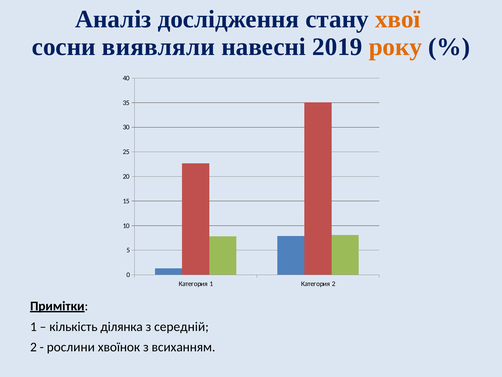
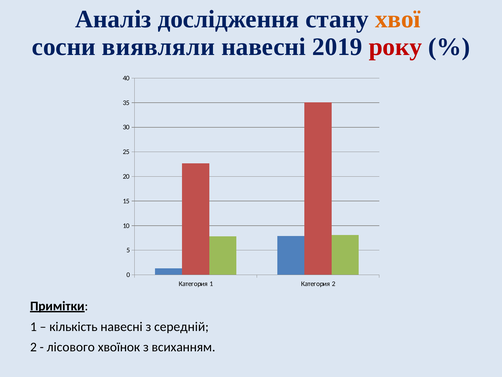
року colour: orange -> red
кількість ділянка: ділянка -> навесні
рослини: рослини -> лісового
